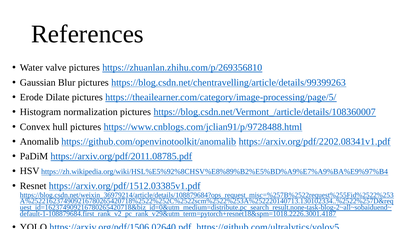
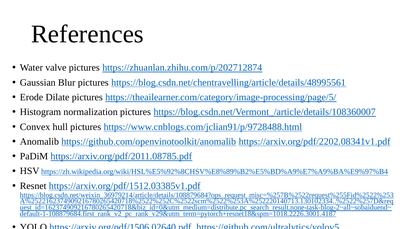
https://zhuanlan.zhihu.com/p/269356810: https://zhuanlan.zhihu.com/p/269356810 -> https://zhuanlan.zhihu.com/p/202712874
https://blog.csdn.net/chentravelling/article/details/99399263: https://blog.csdn.net/chentravelling/article/details/99399263 -> https://blog.csdn.net/chentravelling/article/details/48995561
